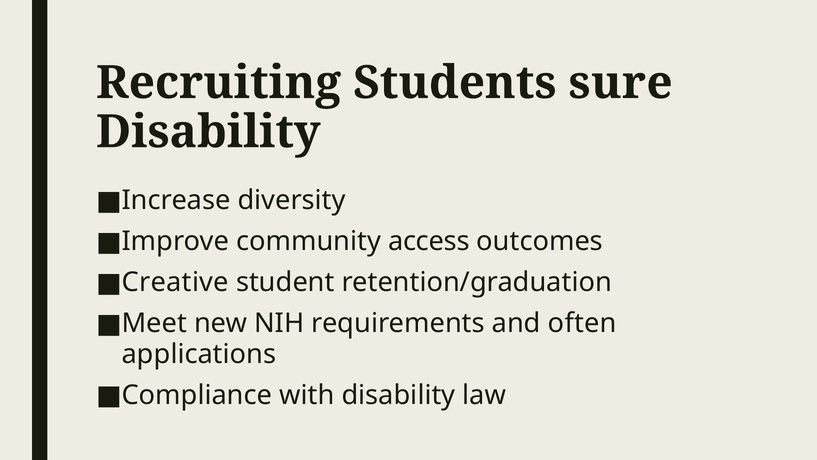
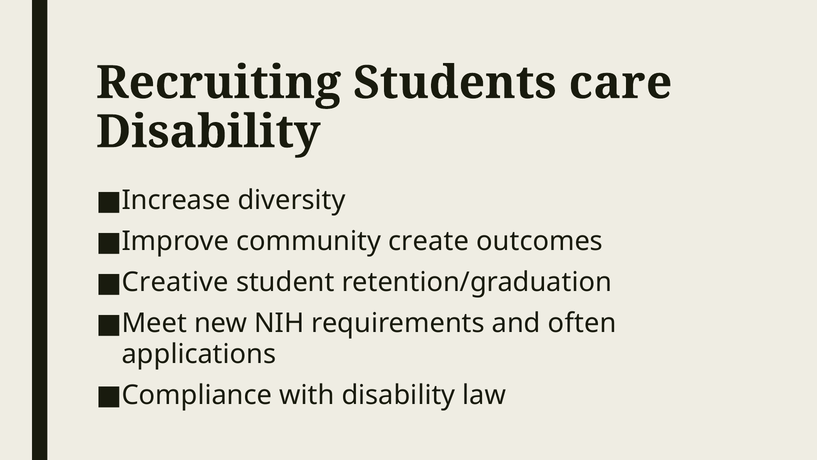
sure: sure -> care
access: access -> create
